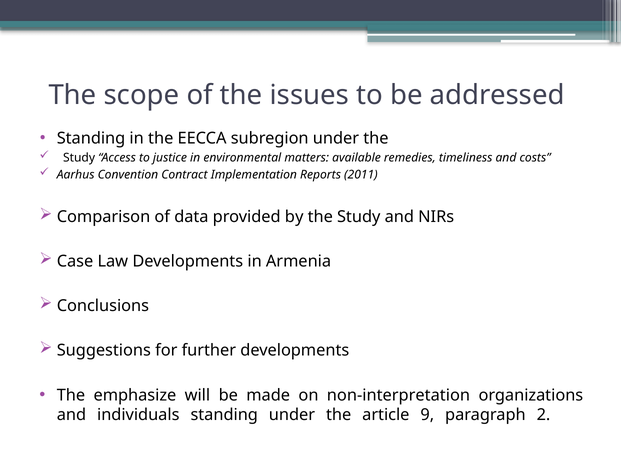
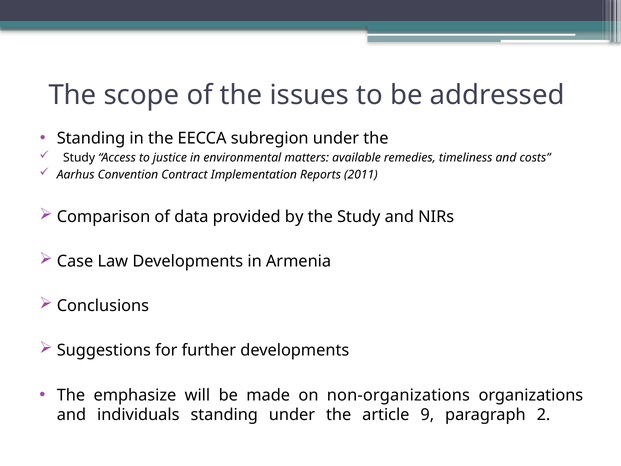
non-interpretation: non-interpretation -> non-organizations
